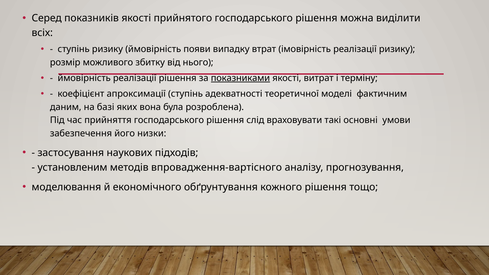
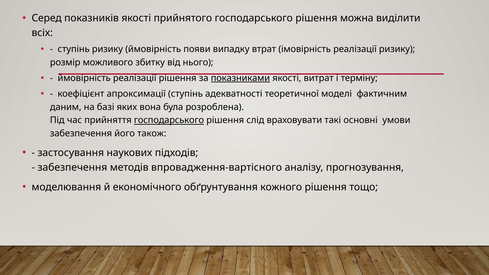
господарського at (169, 120) underline: none -> present
низки: низки -> також
установленим at (72, 167): установленим -> забезпечення
